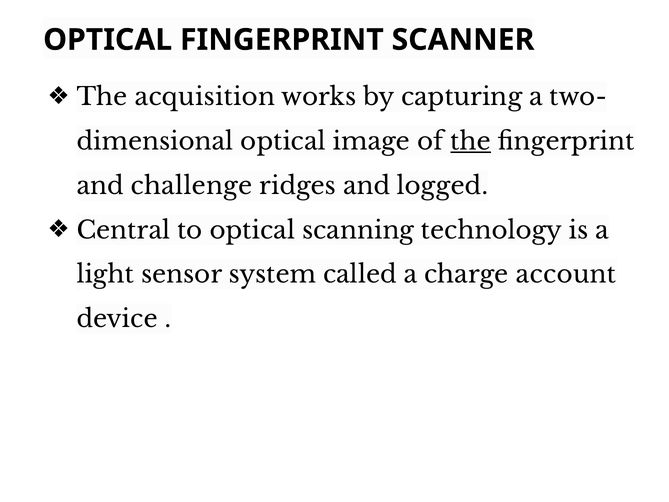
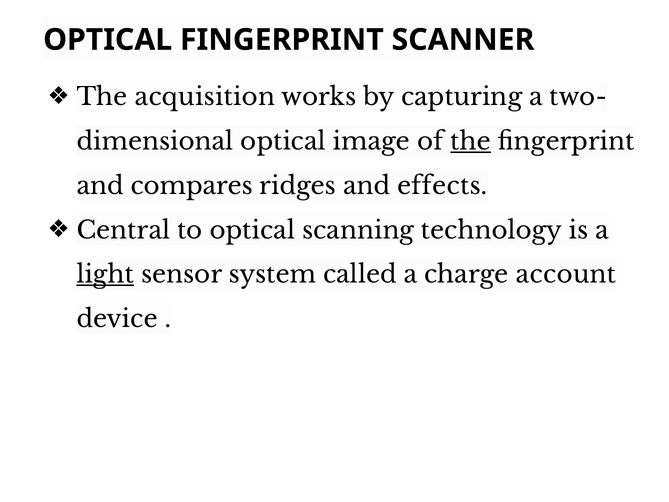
challenge: challenge -> compares
logged: logged -> effects
light underline: none -> present
